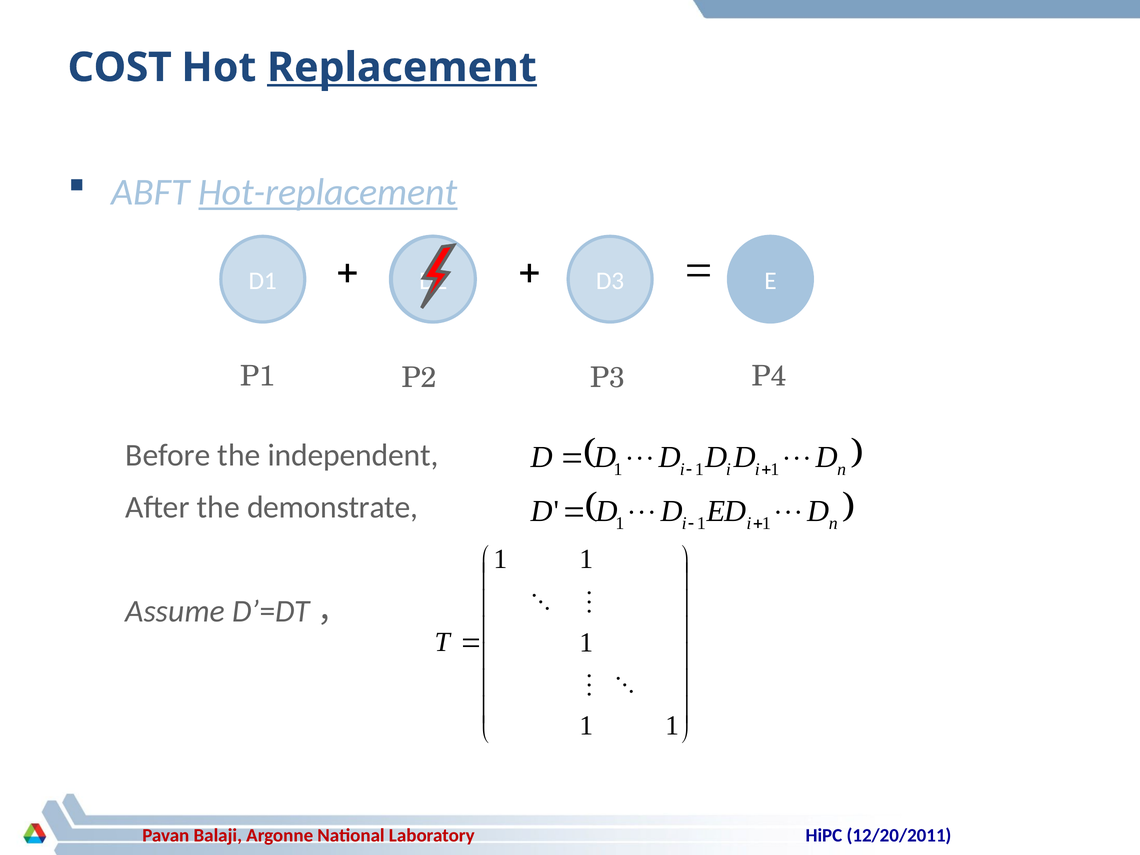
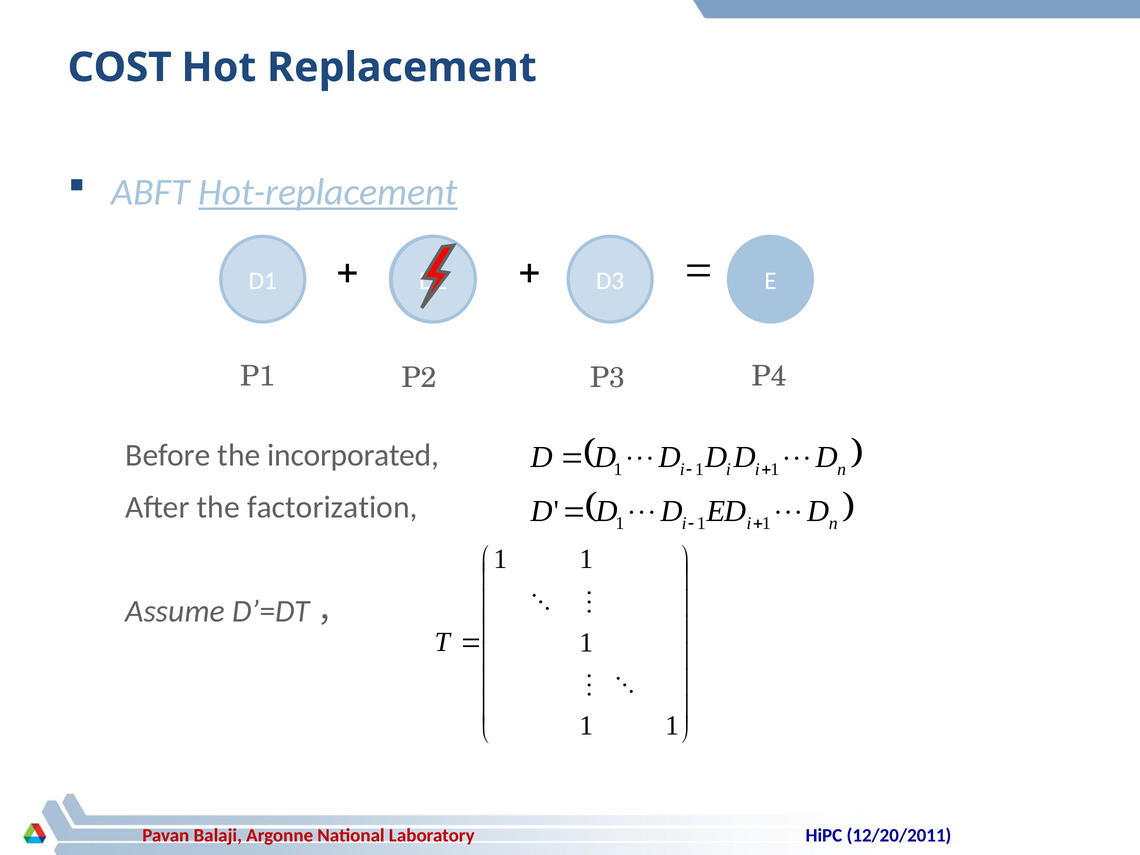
Replacement underline: present -> none
independent: independent -> incorporated
demonstrate: demonstrate -> factorization
